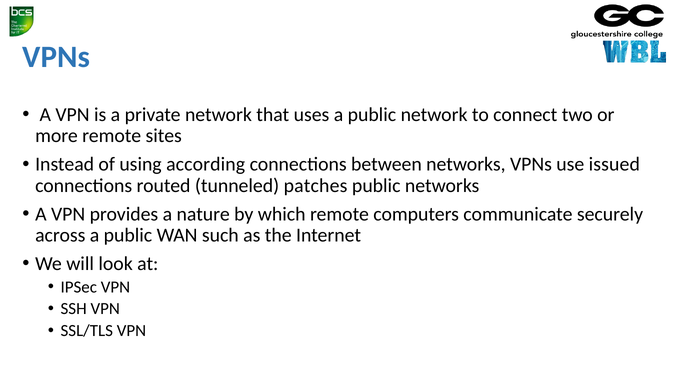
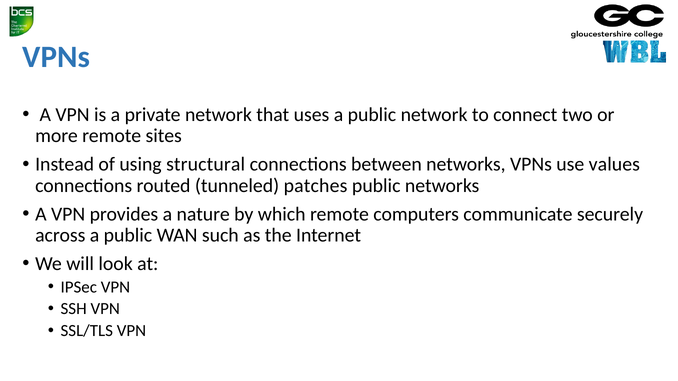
according: according -> structural
issued: issued -> values
